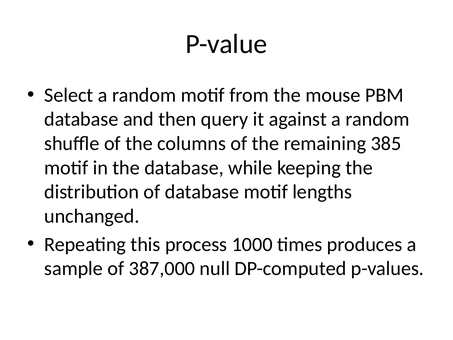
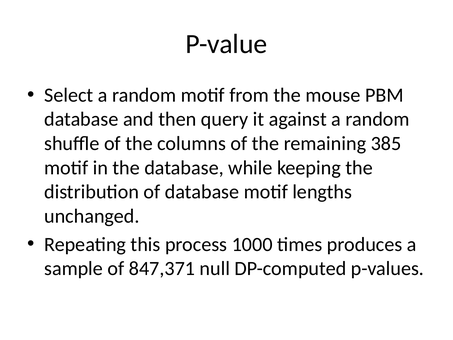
387,000: 387,000 -> 847,371
